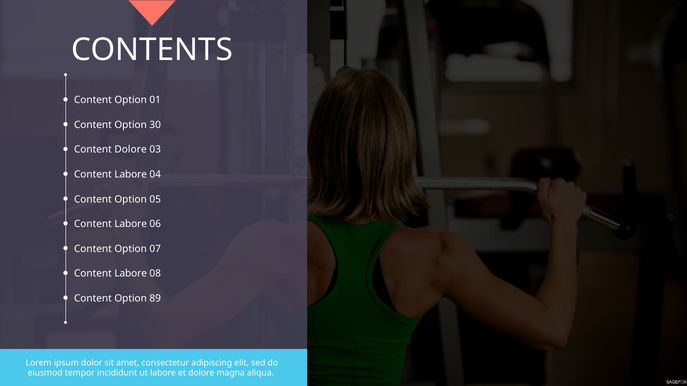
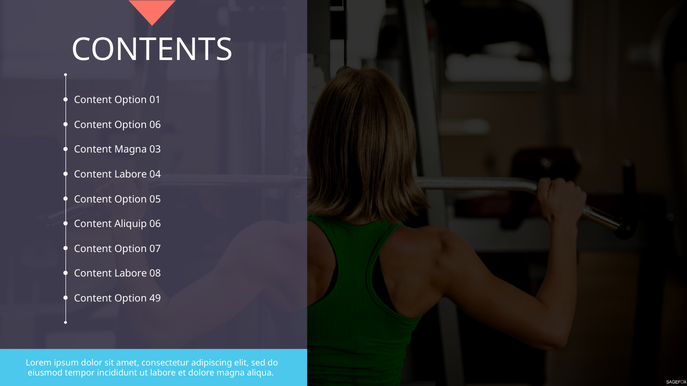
Option 30: 30 -> 06
Content Dolore: Dolore -> Magna
Labore at (131, 224): Labore -> Aliquip
89: 89 -> 49
